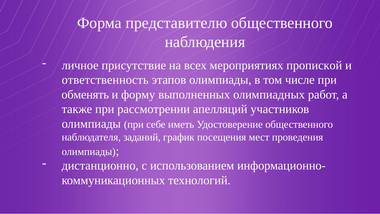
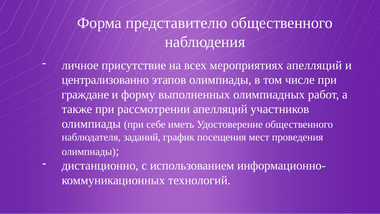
мероприятиях пропиской: пропиской -> апелляций
ответственность: ответственность -> централизованно
обменять: обменять -> граждане
